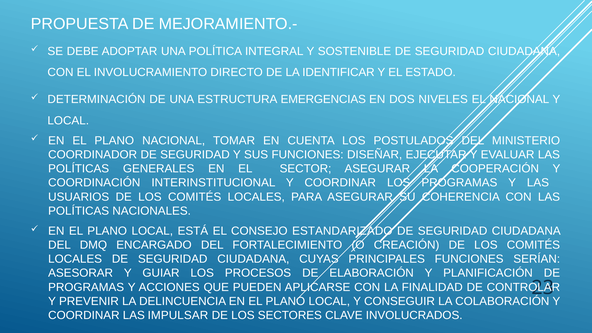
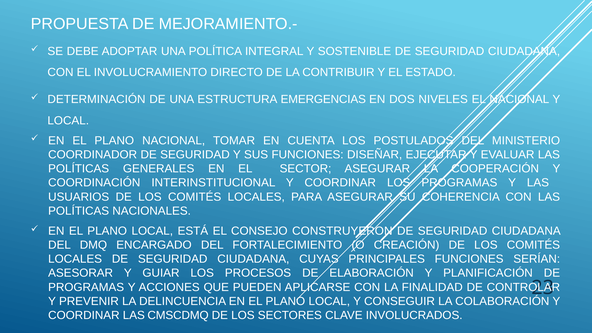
IDENTIFICAR: IDENTIFICAR -> CONTRIBUIR
ESTANDARIZADO: ESTANDARIZADO -> CONSTRUYERON
IMPULSAR: IMPULSAR -> CMSCDMQ
